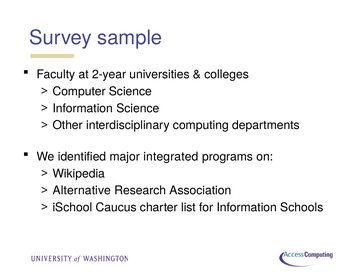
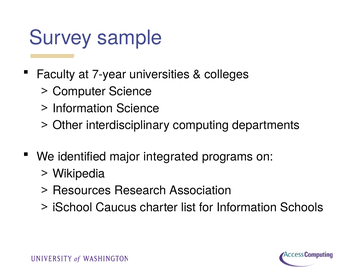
2-year: 2-year -> 7-year
Alternative: Alternative -> Resources
